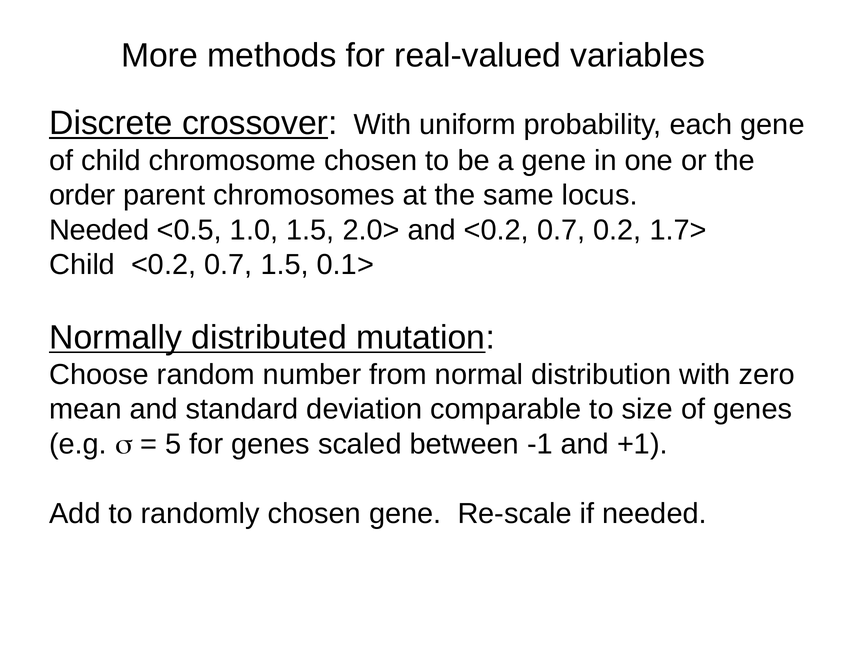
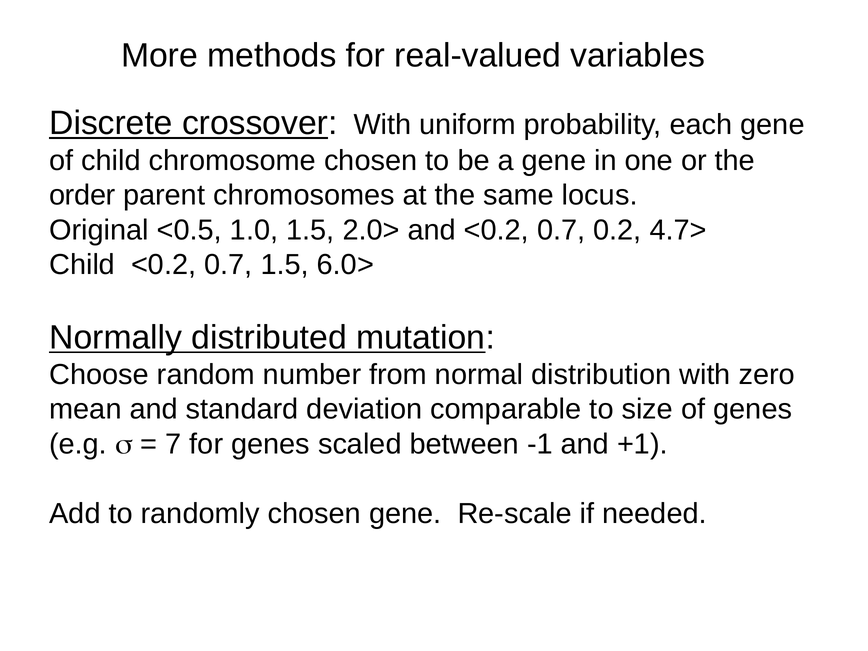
Needed at (99, 230): Needed -> Original
1.7>: 1.7> -> 4.7>
0.1>: 0.1> -> 6.0>
5: 5 -> 7
